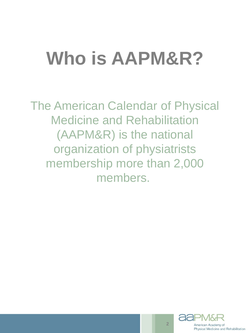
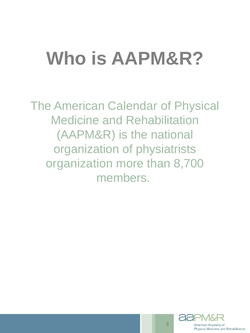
membership at (79, 164): membership -> organization
2,000: 2,000 -> 8,700
